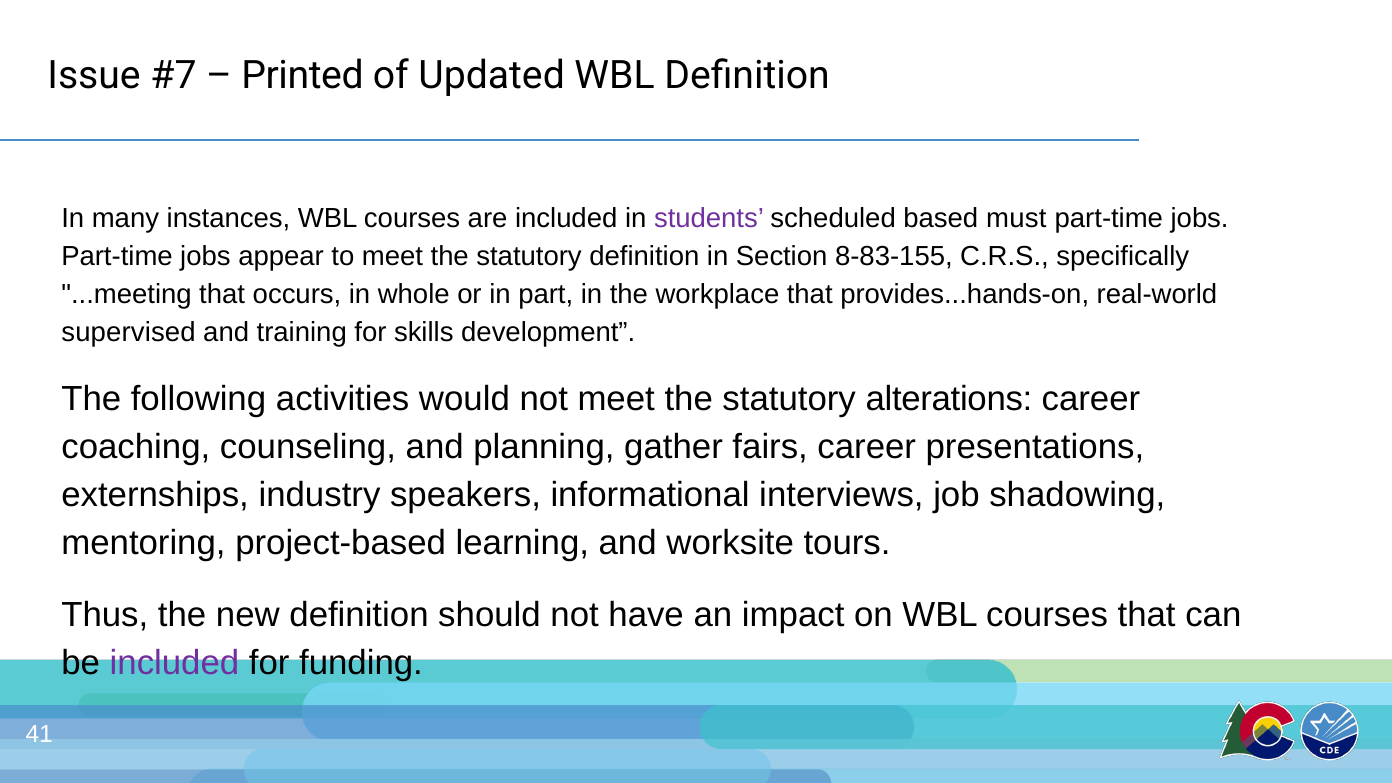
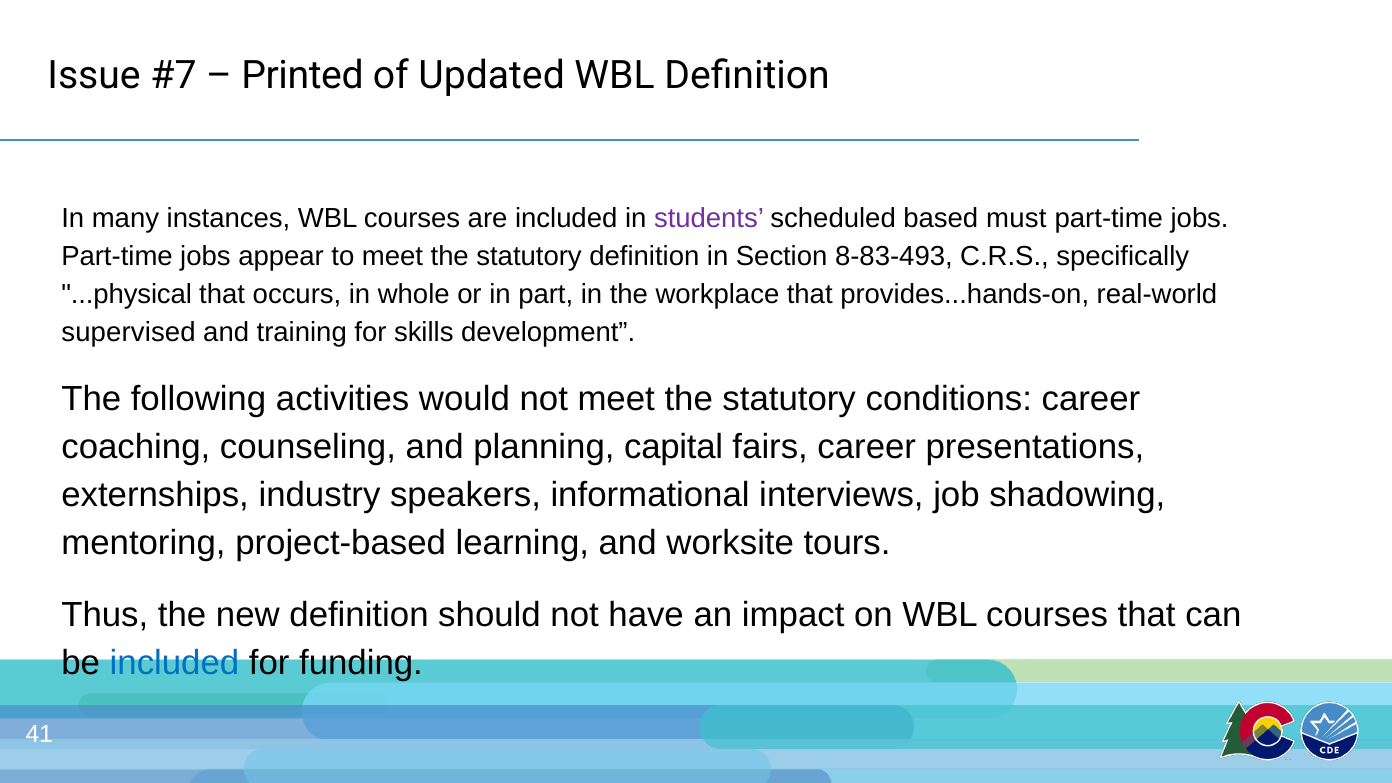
8-83-155: 8-83-155 -> 8-83-493
...meeting: ...meeting -> ...physical
alterations: alterations -> conditions
gather: gather -> capital
included at (174, 663) colour: purple -> blue
